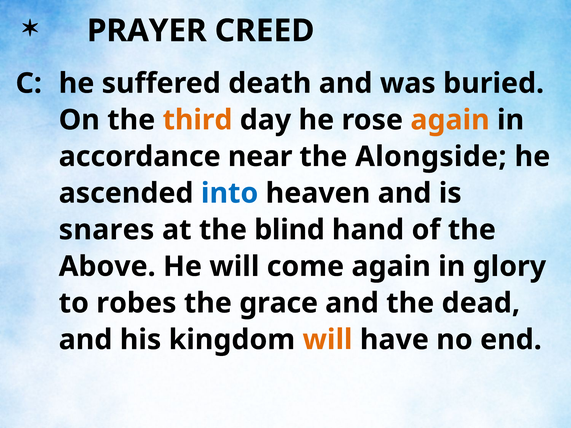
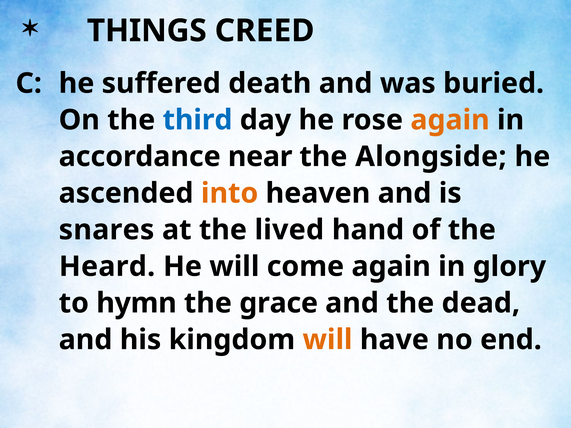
PRAYER: PRAYER -> THINGS
third colour: orange -> blue
into colour: blue -> orange
blind: blind -> lived
Above: Above -> Heard
robes: robes -> hymn
